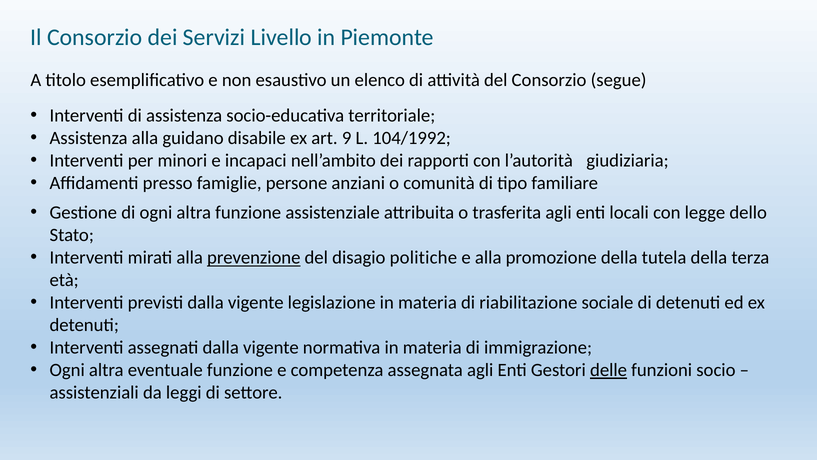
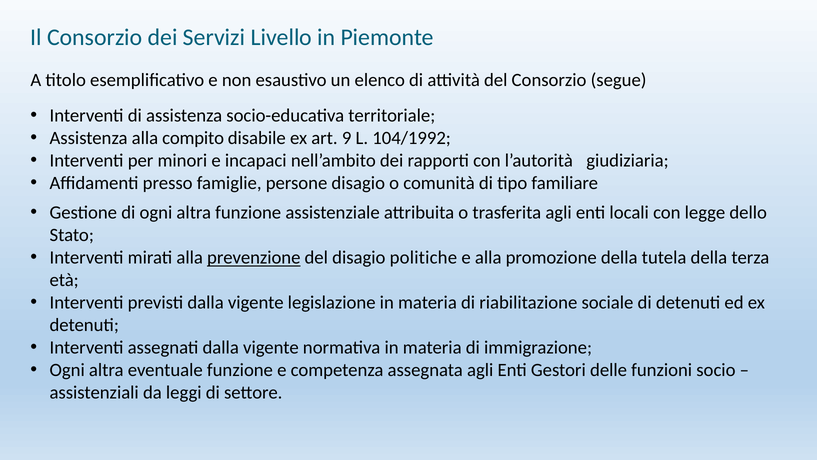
guidano: guidano -> compito
persone anziani: anziani -> disagio
delle underline: present -> none
